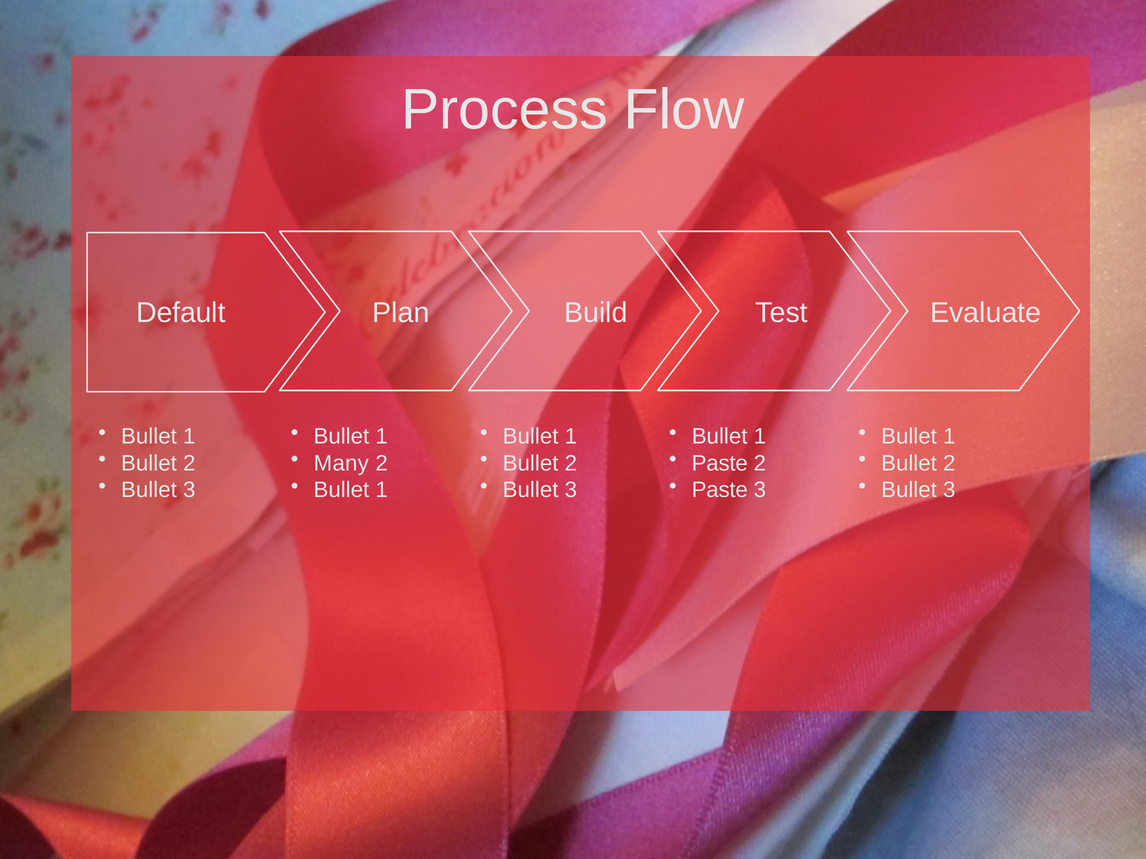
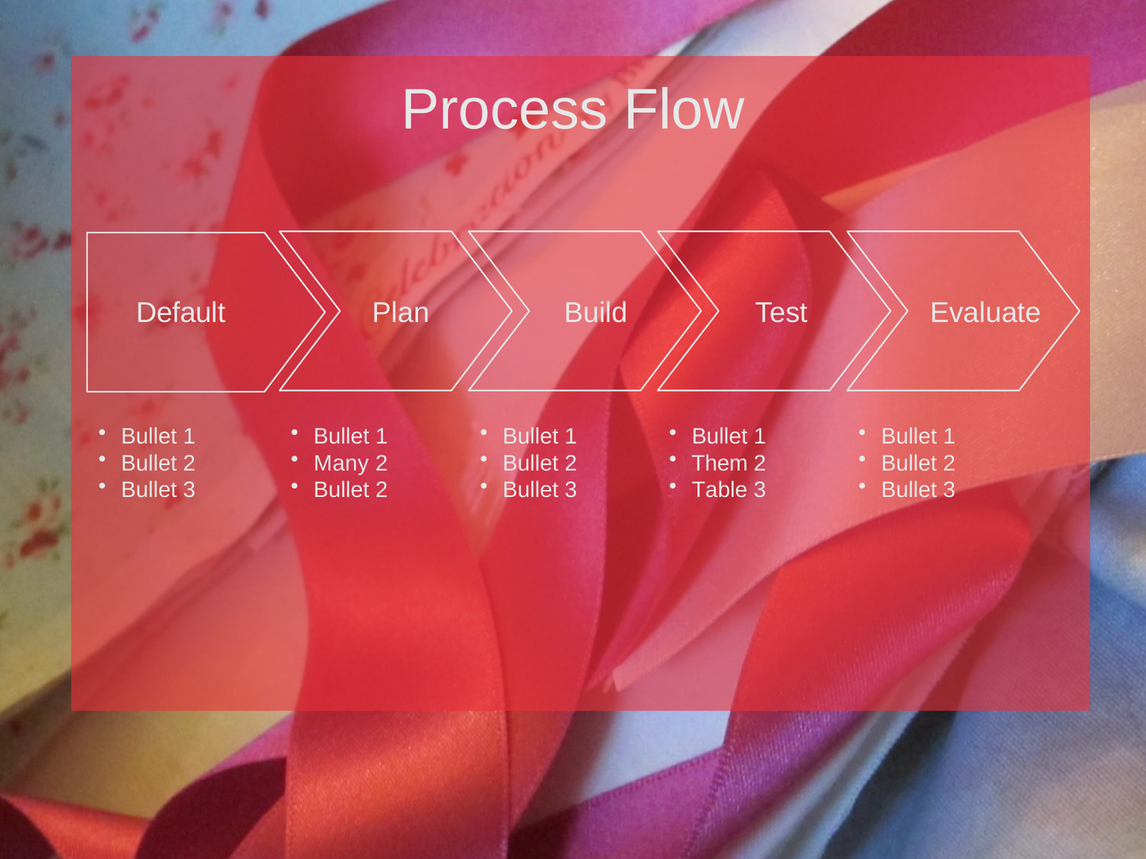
Paste at (720, 463): Paste -> Them
1 at (382, 490): 1 -> 2
Paste at (720, 490): Paste -> Table
